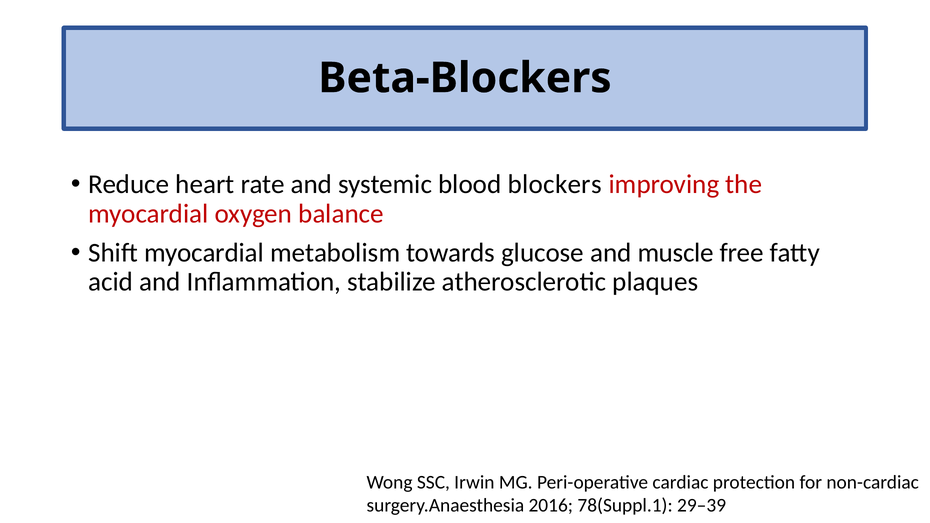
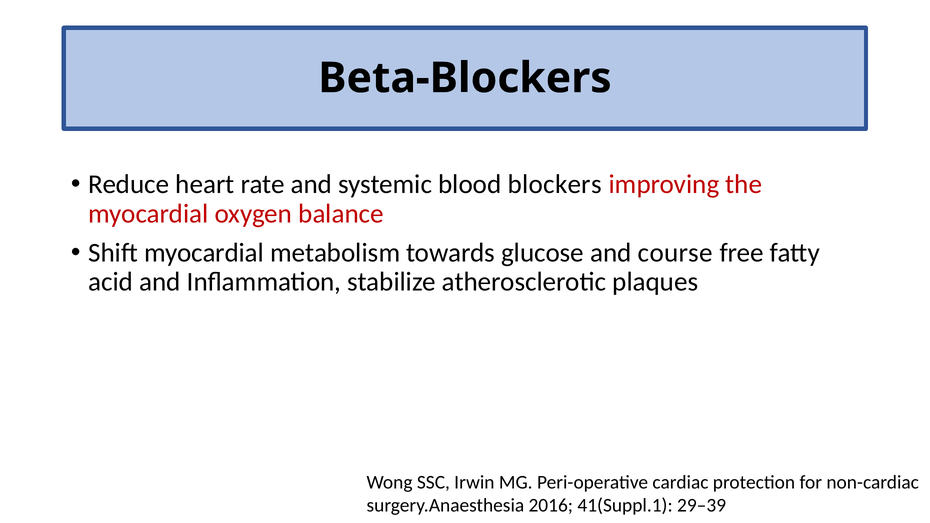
muscle: muscle -> course
78(Suppl.1: 78(Suppl.1 -> 41(Suppl.1
